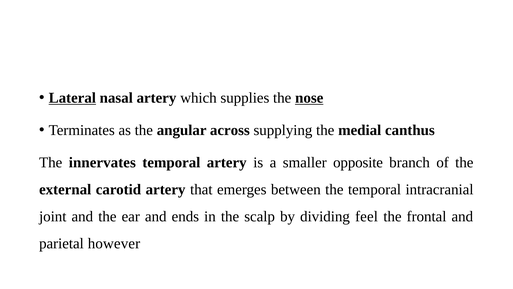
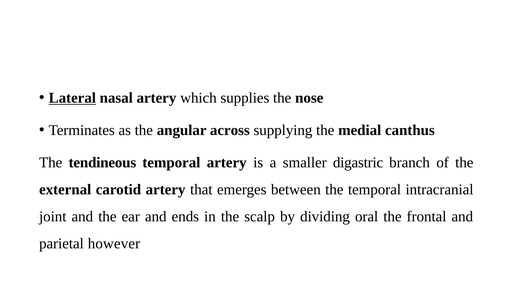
nose underline: present -> none
innervates: innervates -> tendineous
opposite: opposite -> digastric
feel: feel -> oral
